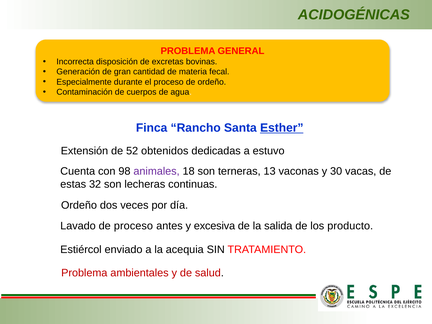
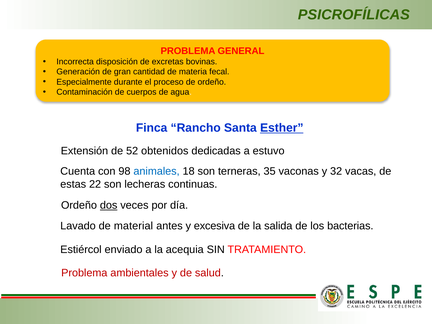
ACIDOGÉNICAS: ACIDOGÉNICAS -> PSICROFÍLICAS
animales colour: purple -> blue
13: 13 -> 35
30: 30 -> 32
32: 32 -> 22
dos underline: none -> present
de proceso: proceso -> material
producto: producto -> bacterias
